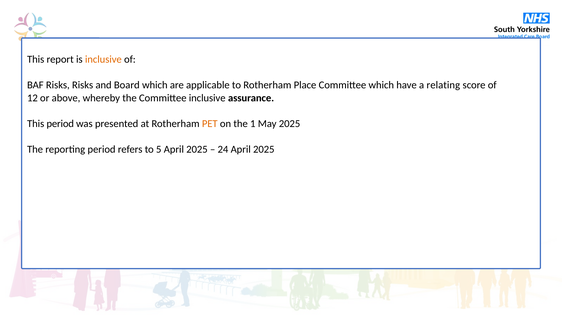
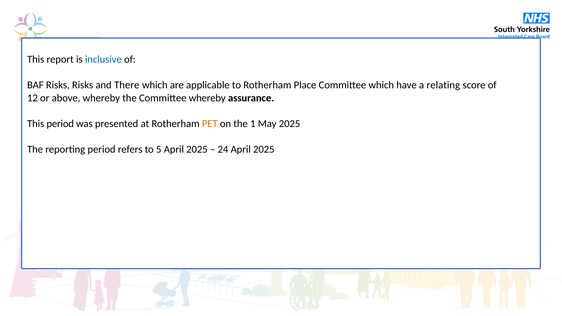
inclusive at (103, 59) colour: orange -> blue
Board: Board -> There
Committee inclusive: inclusive -> whereby
